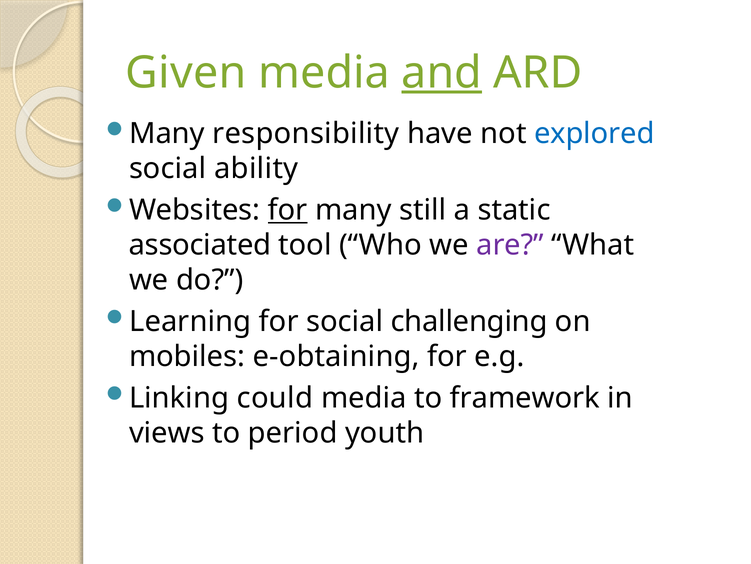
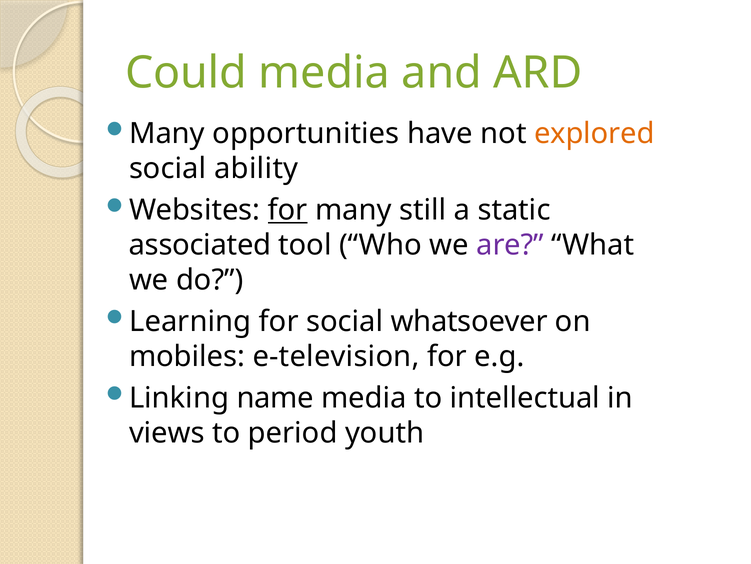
Given: Given -> Could
and underline: present -> none
responsibility: responsibility -> opportunities
explored colour: blue -> orange
challenging: challenging -> whatsoever
e-obtaining: e-obtaining -> e-television
could: could -> name
framework: framework -> intellectual
